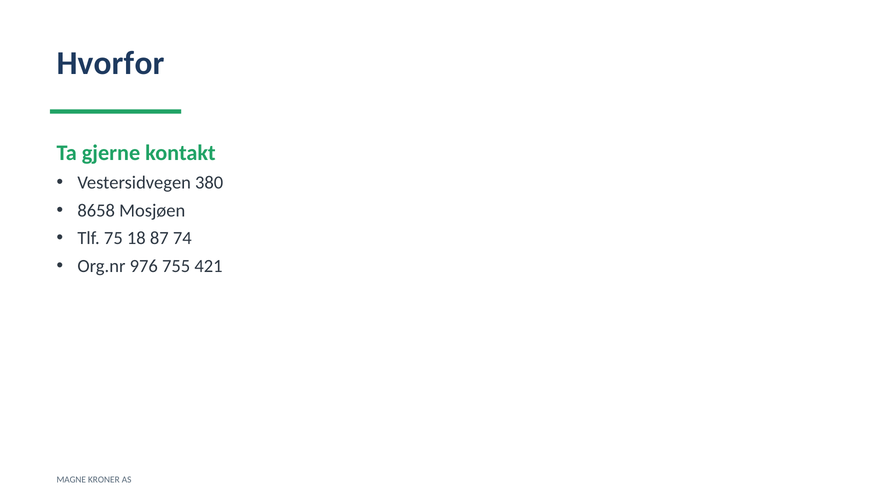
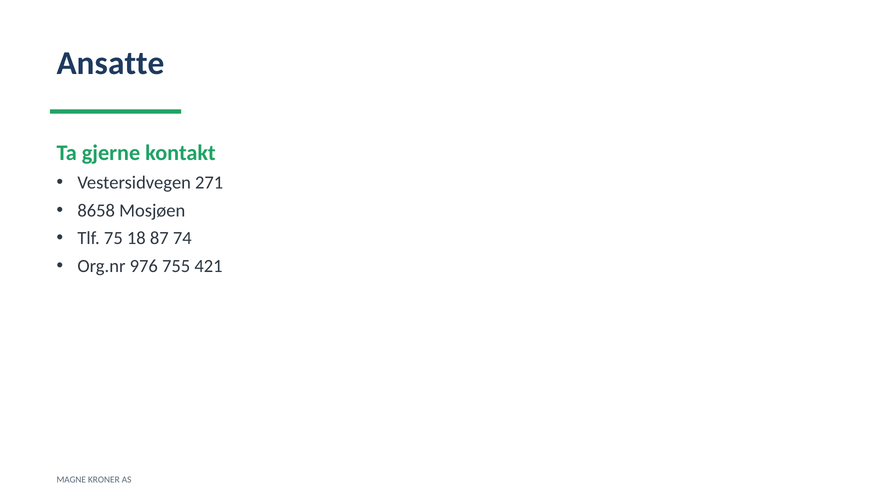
Hvorfor: Hvorfor -> Ansatte
380: 380 -> 271
